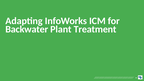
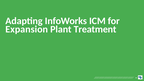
Backwater: Backwater -> Expansion
